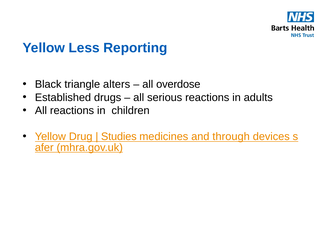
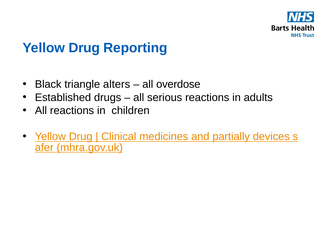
Less at (84, 48): Less -> Drug
Studies: Studies -> Clinical
through: through -> partially
